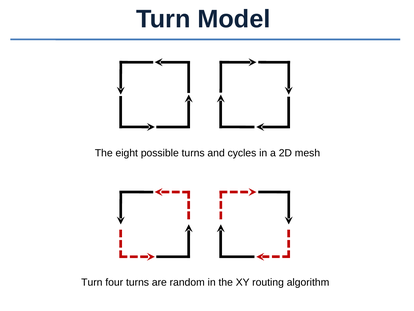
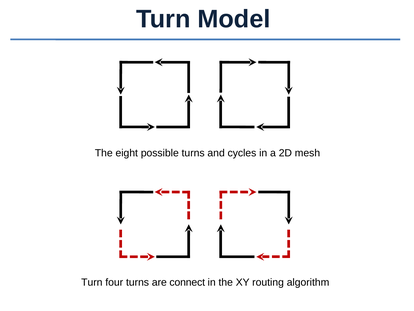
random: random -> connect
